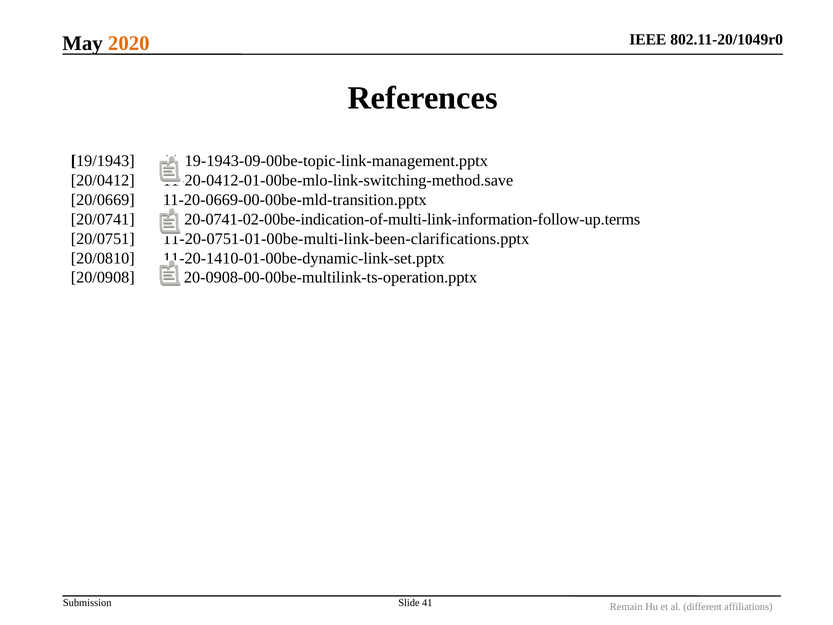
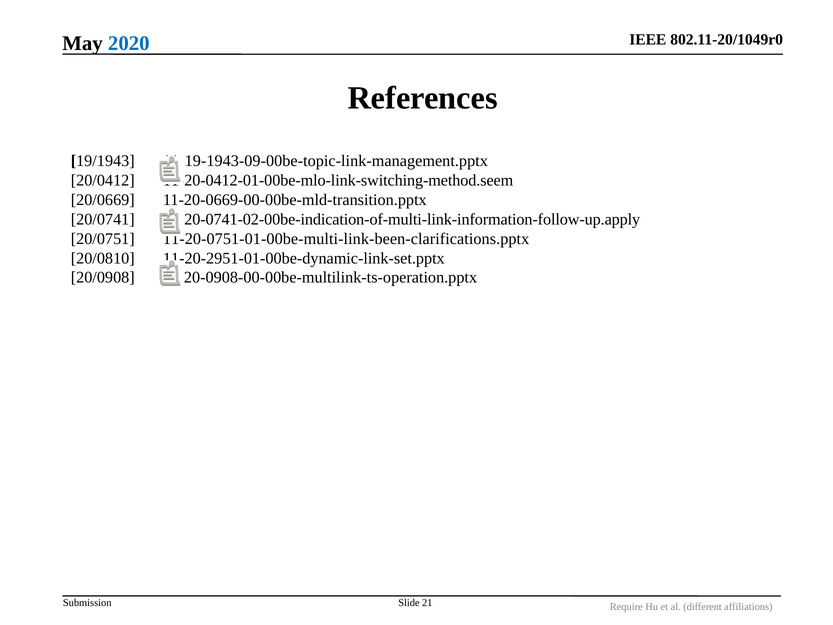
2020 colour: orange -> blue
11-20-0412-01-00be-mlo-link-switching-method.save: 11-20-0412-01-00be-mlo-link-switching-method.save -> 11-20-0412-01-00be-mlo-link-switching-method.seem
11-20-0741-02-00be-indication-of-multi-link-information-follow-up.terms: 11-20-0741-02-00be-indication-of-multi-link-information-follow-up.terms -> 11-20-0741-02-00be-indication-of-multi-link-information-follow-up.apply
11-20-1410-01-00be-dynamic-link-set.pptx: 11-20-1410-01-00be-dynamic-link-set.pptx -> 11-20-2951-01-00be-dynamic-link-set.pptx
41: 41 -> 21
Remain: Remain -> Require
